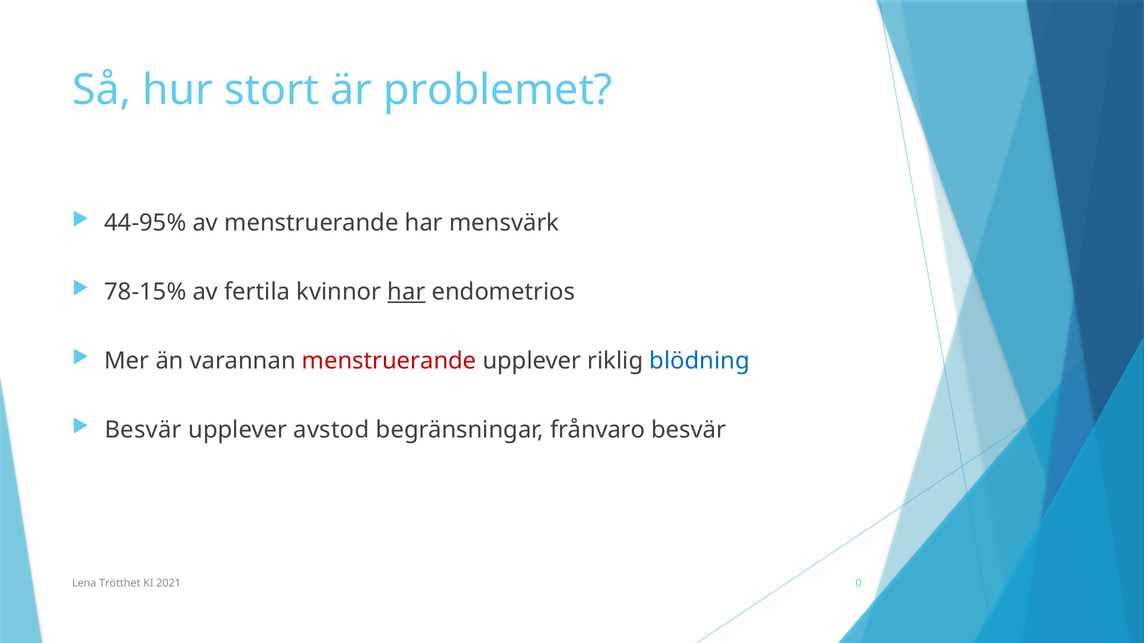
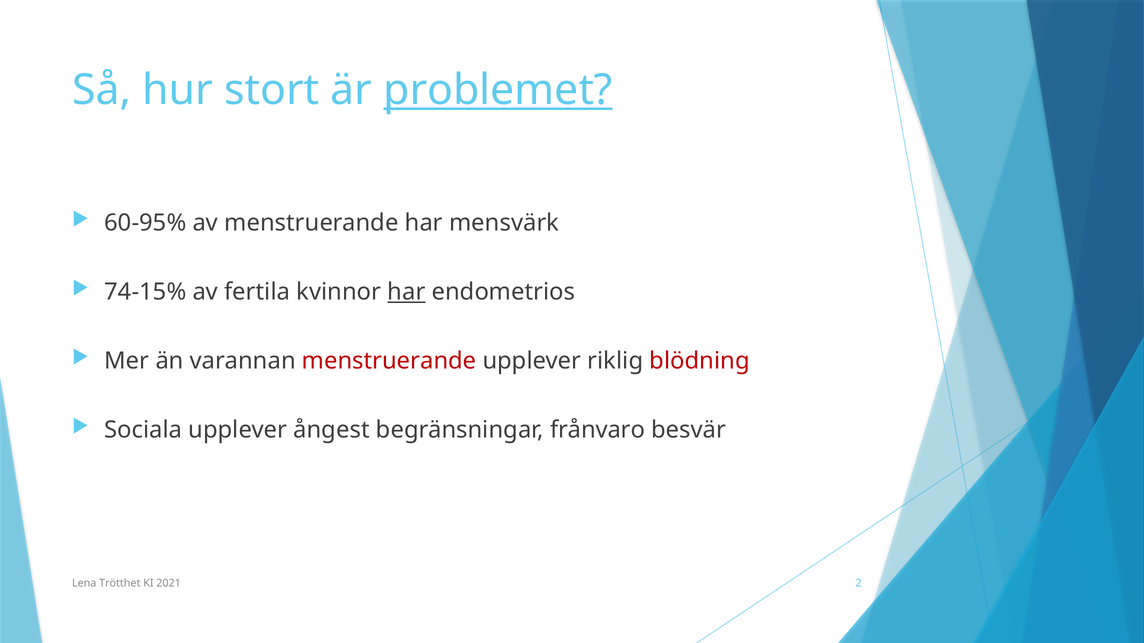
problemet underline: none -> present
44-95%: 44-95% -> 60-95%
78-15%: 78-15% -> 74-15%
blödning colour: blue -> red
Besvär at (143, 430): Besvär -> Sociala
avstod: avstod -> ångest
0: 0 -> 2
